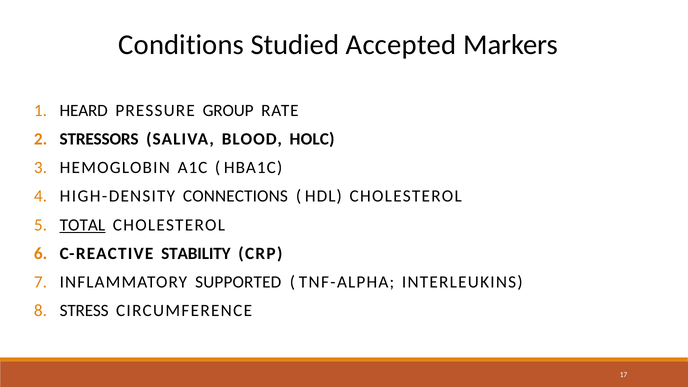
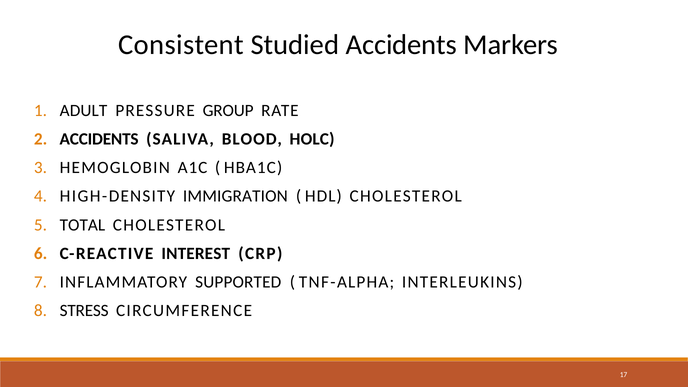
Conditions: Conditions -> Consistent
Studied Accepted: Accepted -> Accidents
HEARD: HEARD -> ADULT
STRESSORS at (99, 139): STRESSORS -> ACCIDENTS
CONNECTIONS: CONNECTIONS -> IMMIGRATION
TOTAL underline: present -> none
STABILITY: STABILITY -> INTEREST
